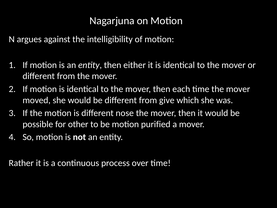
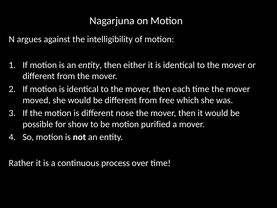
give: give -> free
other: other -> show
